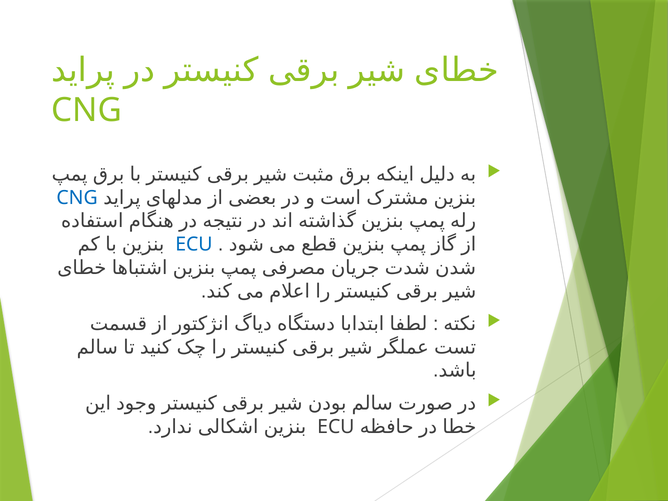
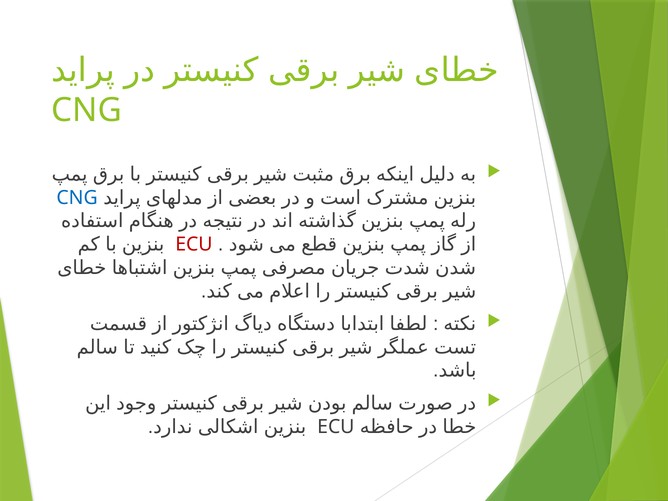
ECU at (194, 244) colour: blue -> red
